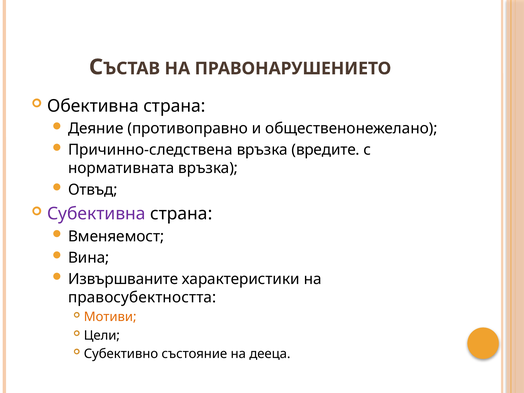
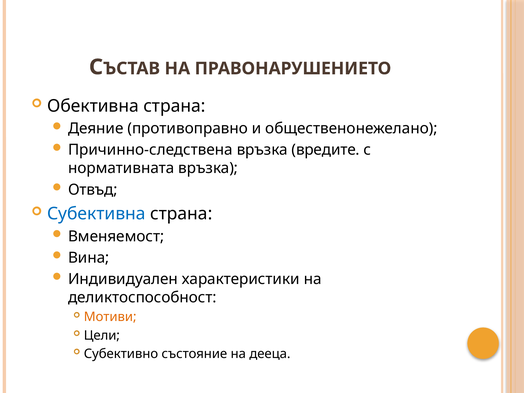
Субективна colour: purple -> blue
Извършваните: Извършваните -> Индивидуален
правосубектността: правосубектността -> деликтоспособност
